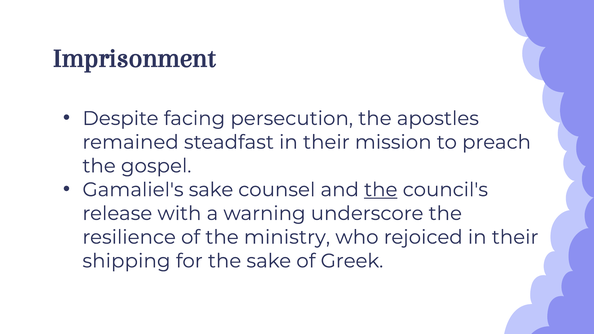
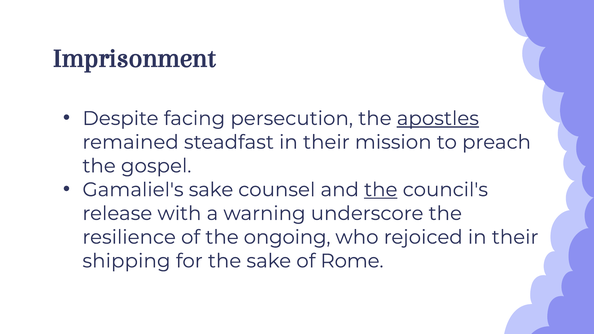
apostles underline: none -> present
ministry: ministry -> ongoing
Greek: Greek -> Rome
